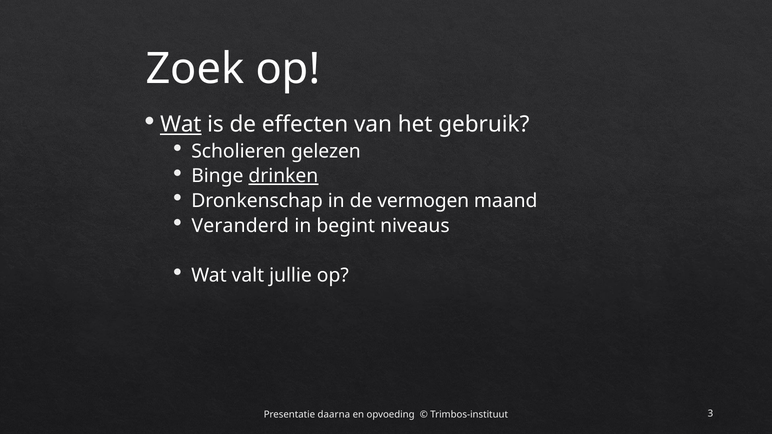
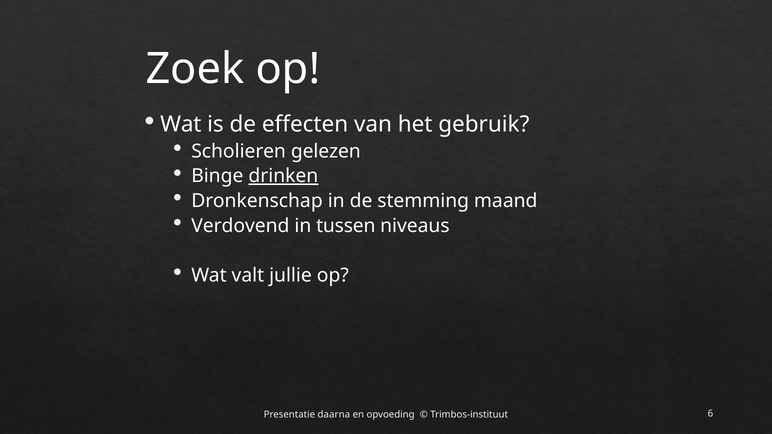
Wat at (181, 125) underline: present -> none
vermogen: vermogen -> stemming
Veranderd: Veranderd -> Verdovend
begint: begint -> tussen
3: 3 -> 6
